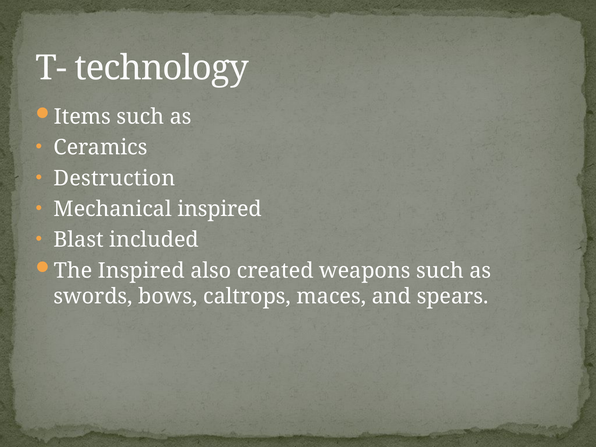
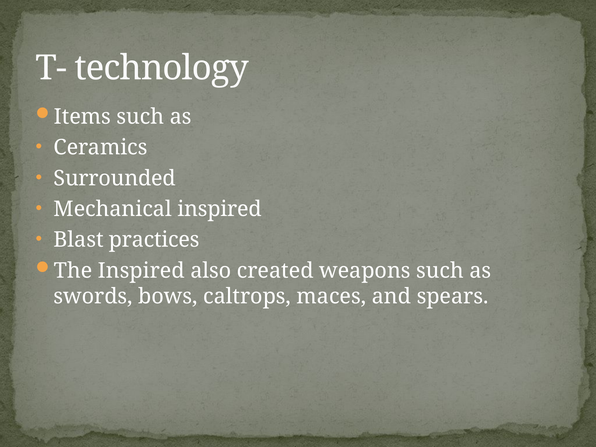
Destruction: Destruction -> Surrounded
included: included -> practices
